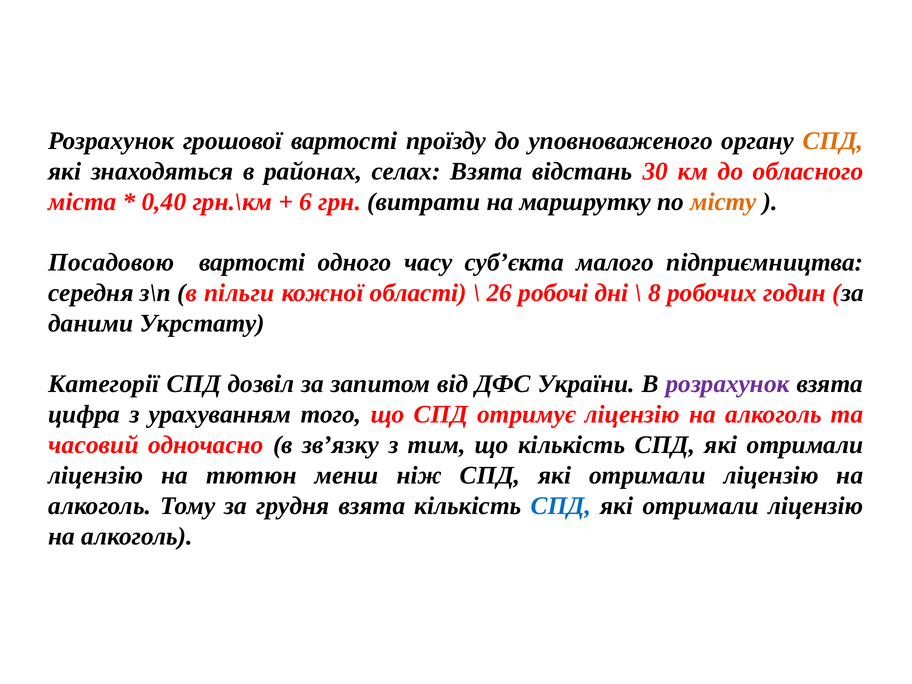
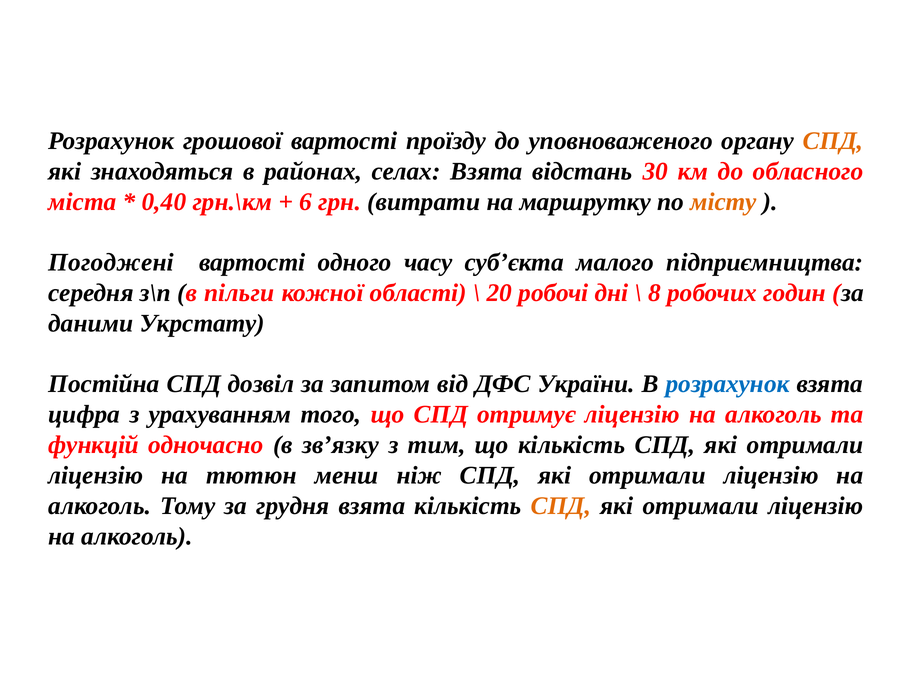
Посадовою: Посадовою -> Погоджені
26: 26 -> 20
Категорії: Категорії -> Постійна
розрахунок at (728, 384) colour: purple -> blue
часовий: часовий -> функцій
СПД at (561, 506) colour: blue -> orange
